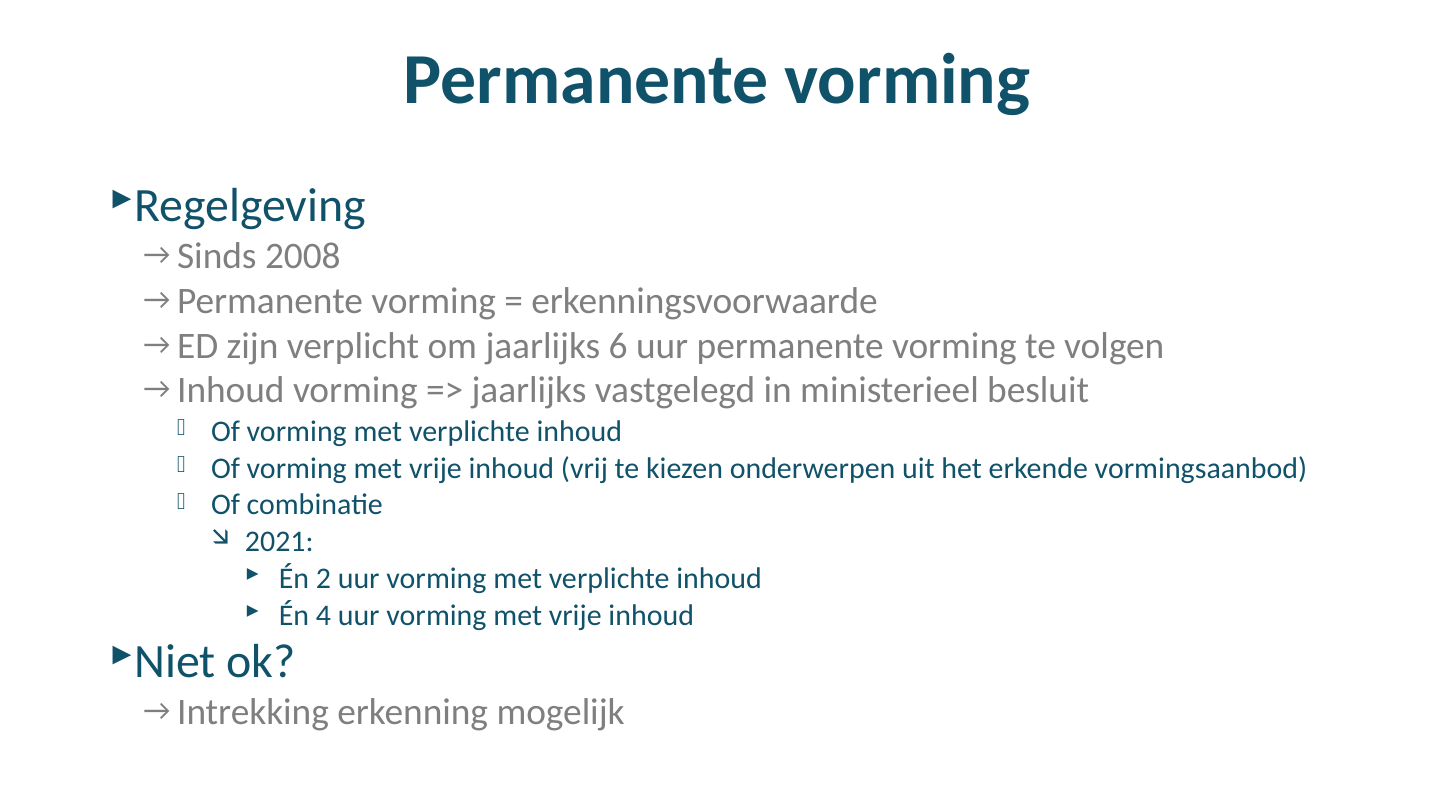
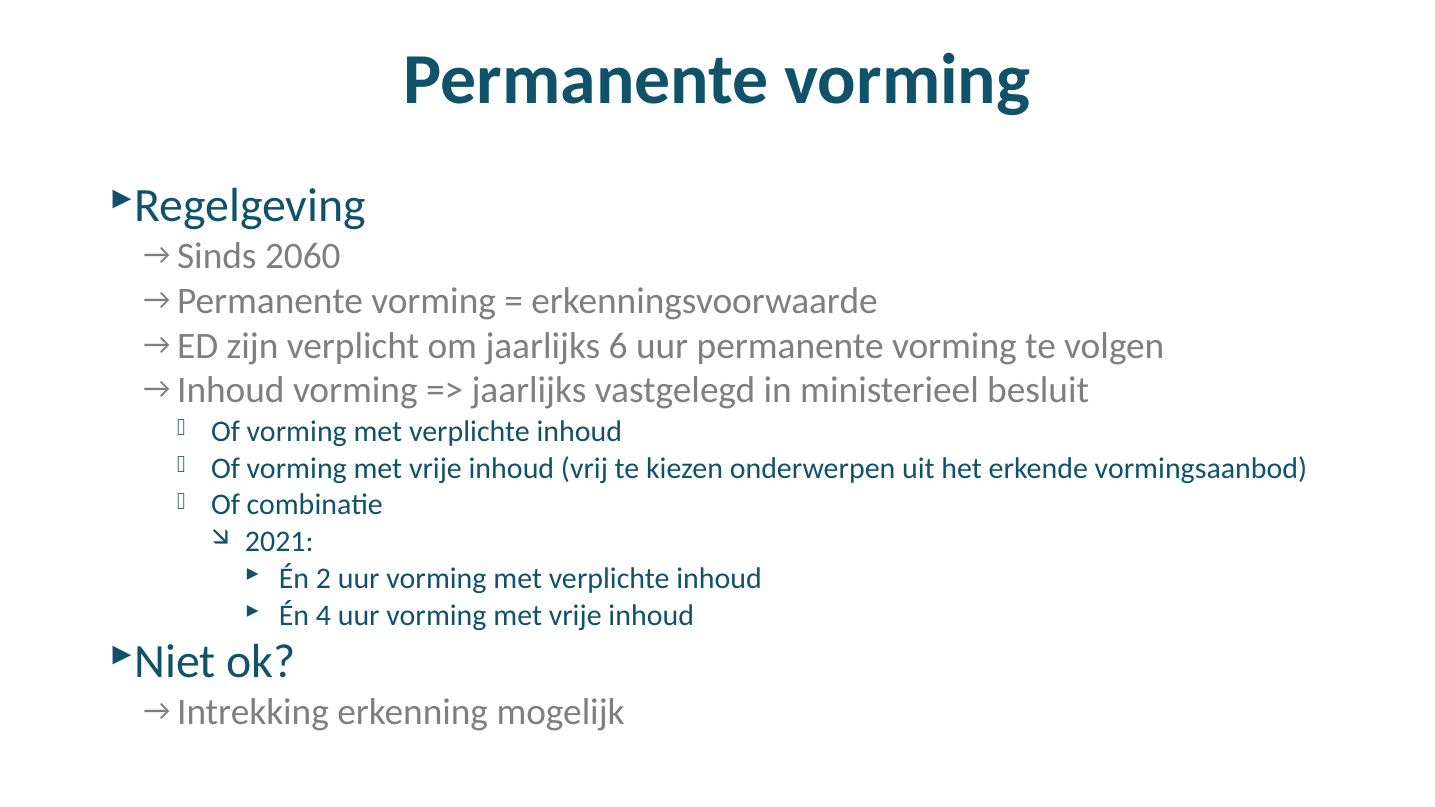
2008: 2008 -> 2060
